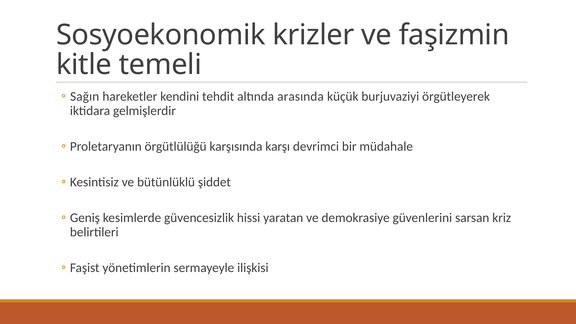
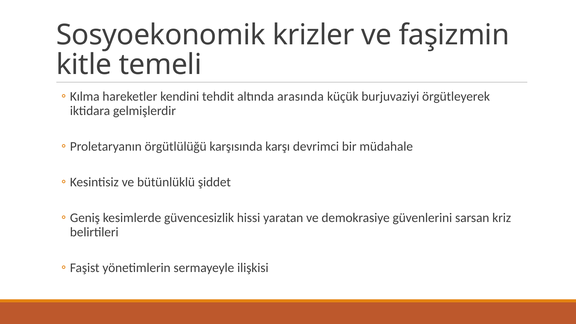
Sağın: Sağın -> Kılma
